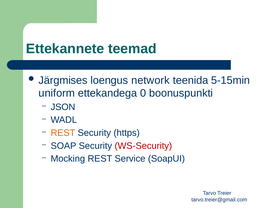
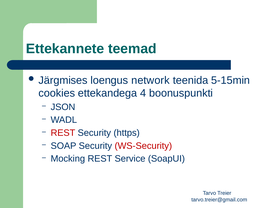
uniform: uniform -> cookies
0: 0 -> 4
REST at (63, 133) colour: orange -> red
